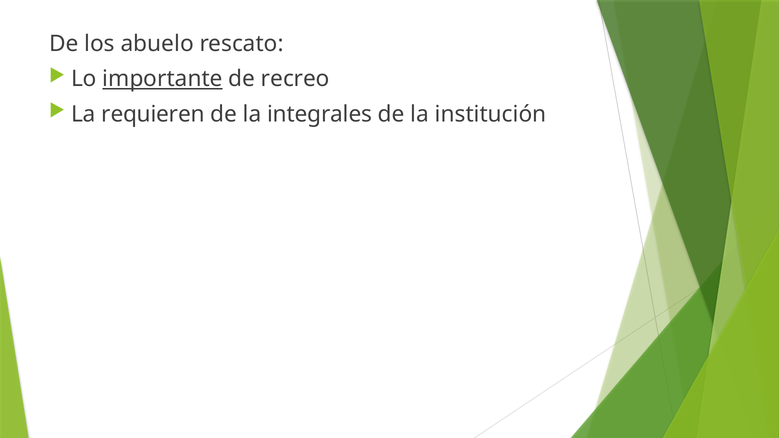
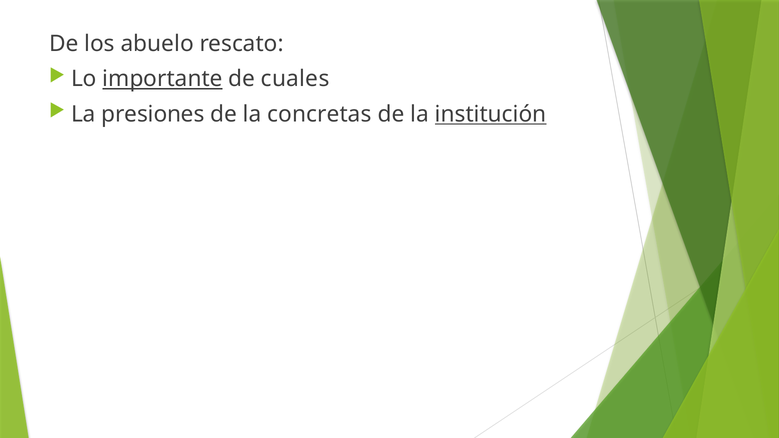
recreo: recreo -> cuales
requieren: requieren -> presiones
integrales: integrales -> concretas
institución underline: none -> present
